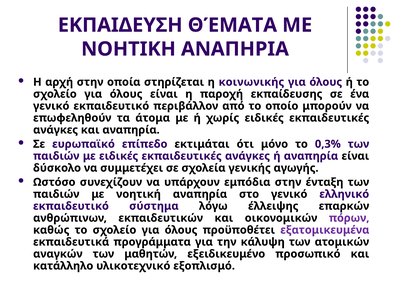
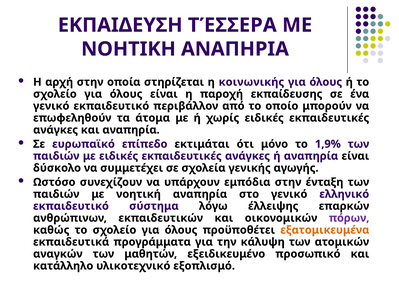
ΘΈΜΑΤΑ: ΘΈΜΑΤΑ -> ΤΈΣΣΕΡΑ
0,3%: 0,3% -> 1,9%
εξατομικευμένα colour: purple -> orange
